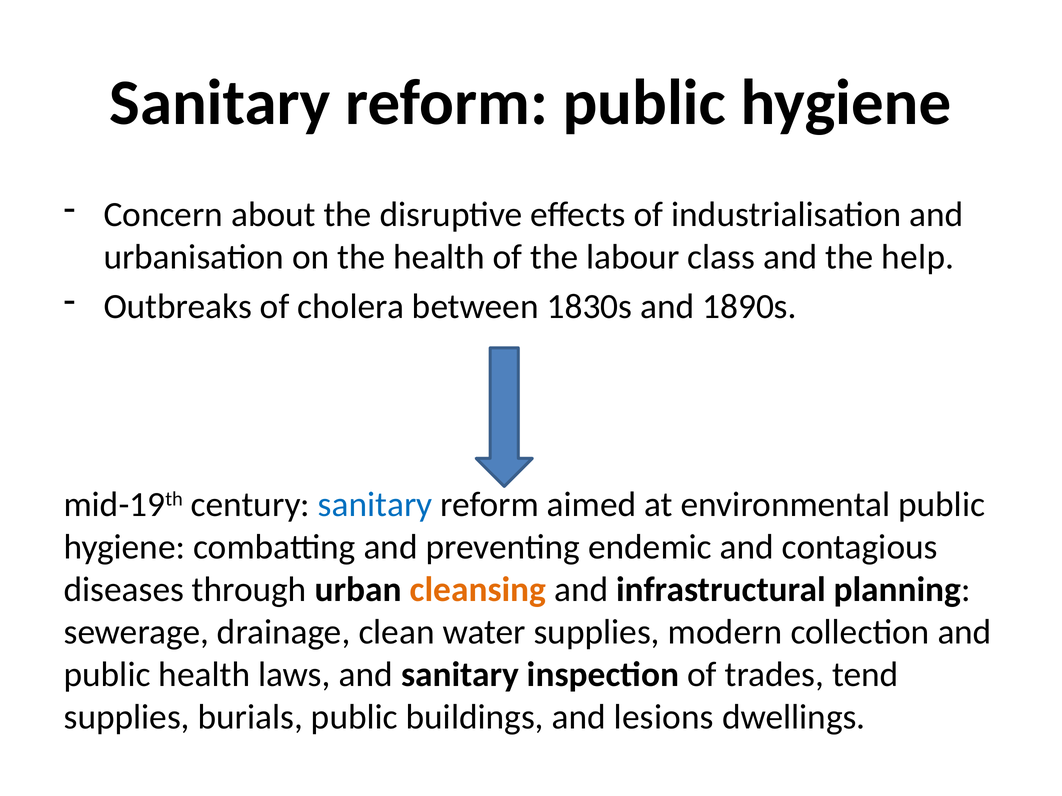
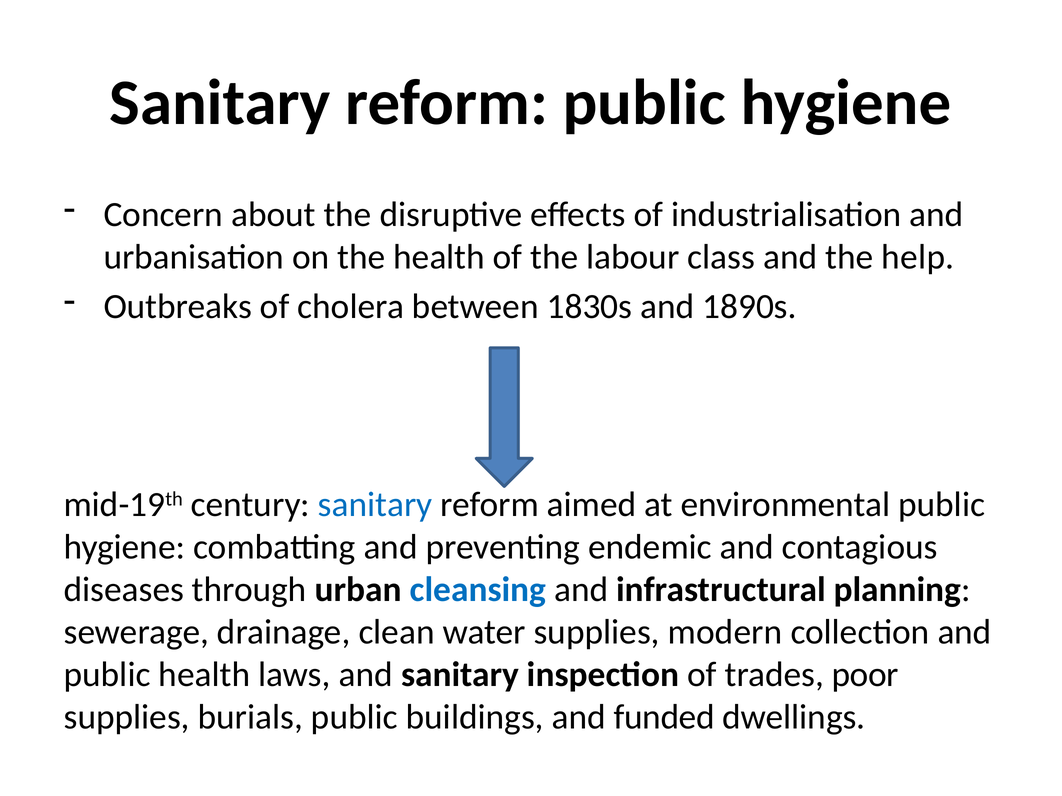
cleansing colour: orange -> blue
tend: tend -> poor
lesions: lesions -> funded
